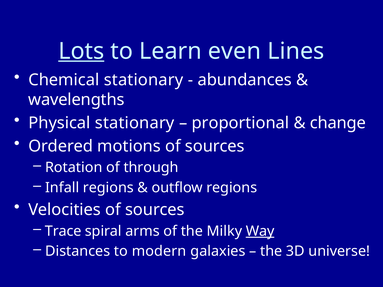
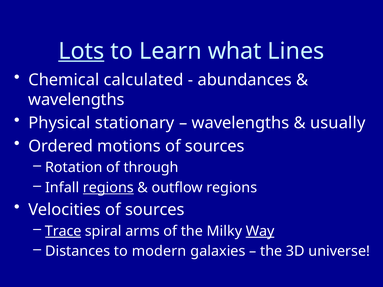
even: even -> what
Chemical stationary: stationary -> calculated
proportional at (240, 123): proportional -> wavelengths
change: change -> usually
regions at (108, 188) underline: none -> present
Trace underline: none -> present
